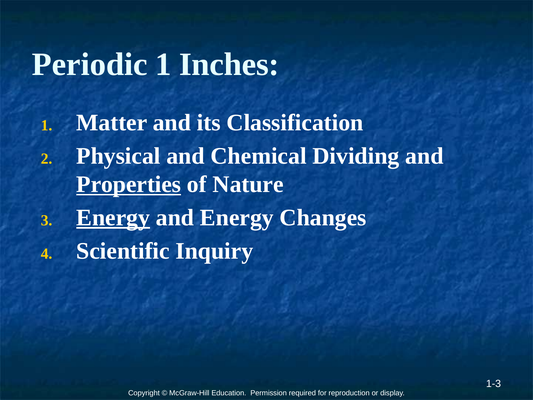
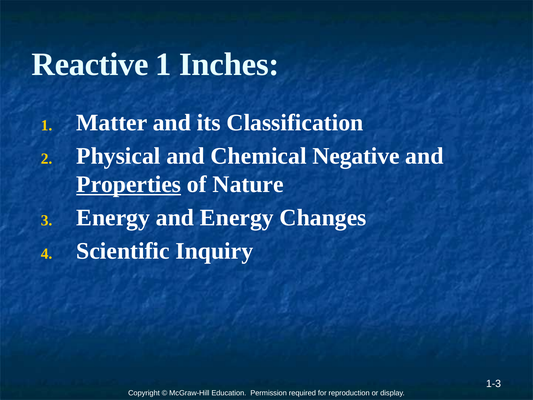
Periodic: Periodic -> Reactive
Dividing: Dividing -> Negative
Energy at (113, 218) underline: present -> none
